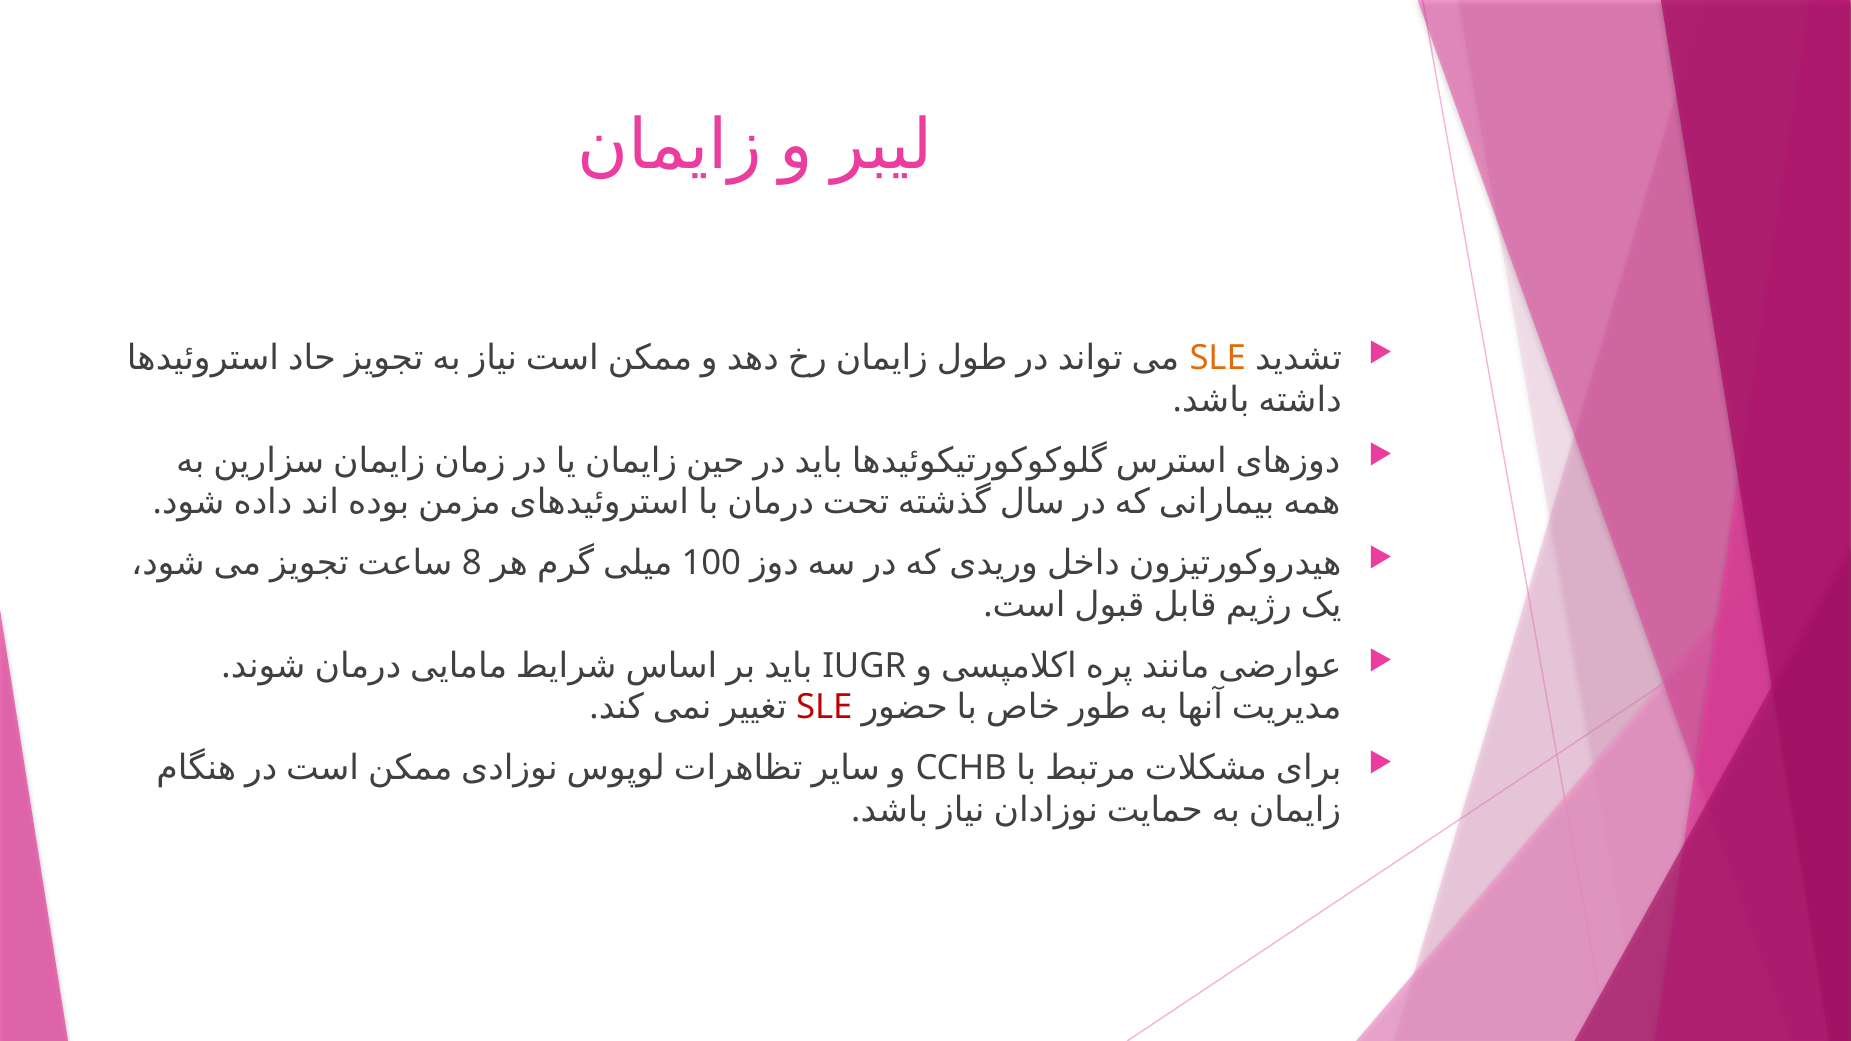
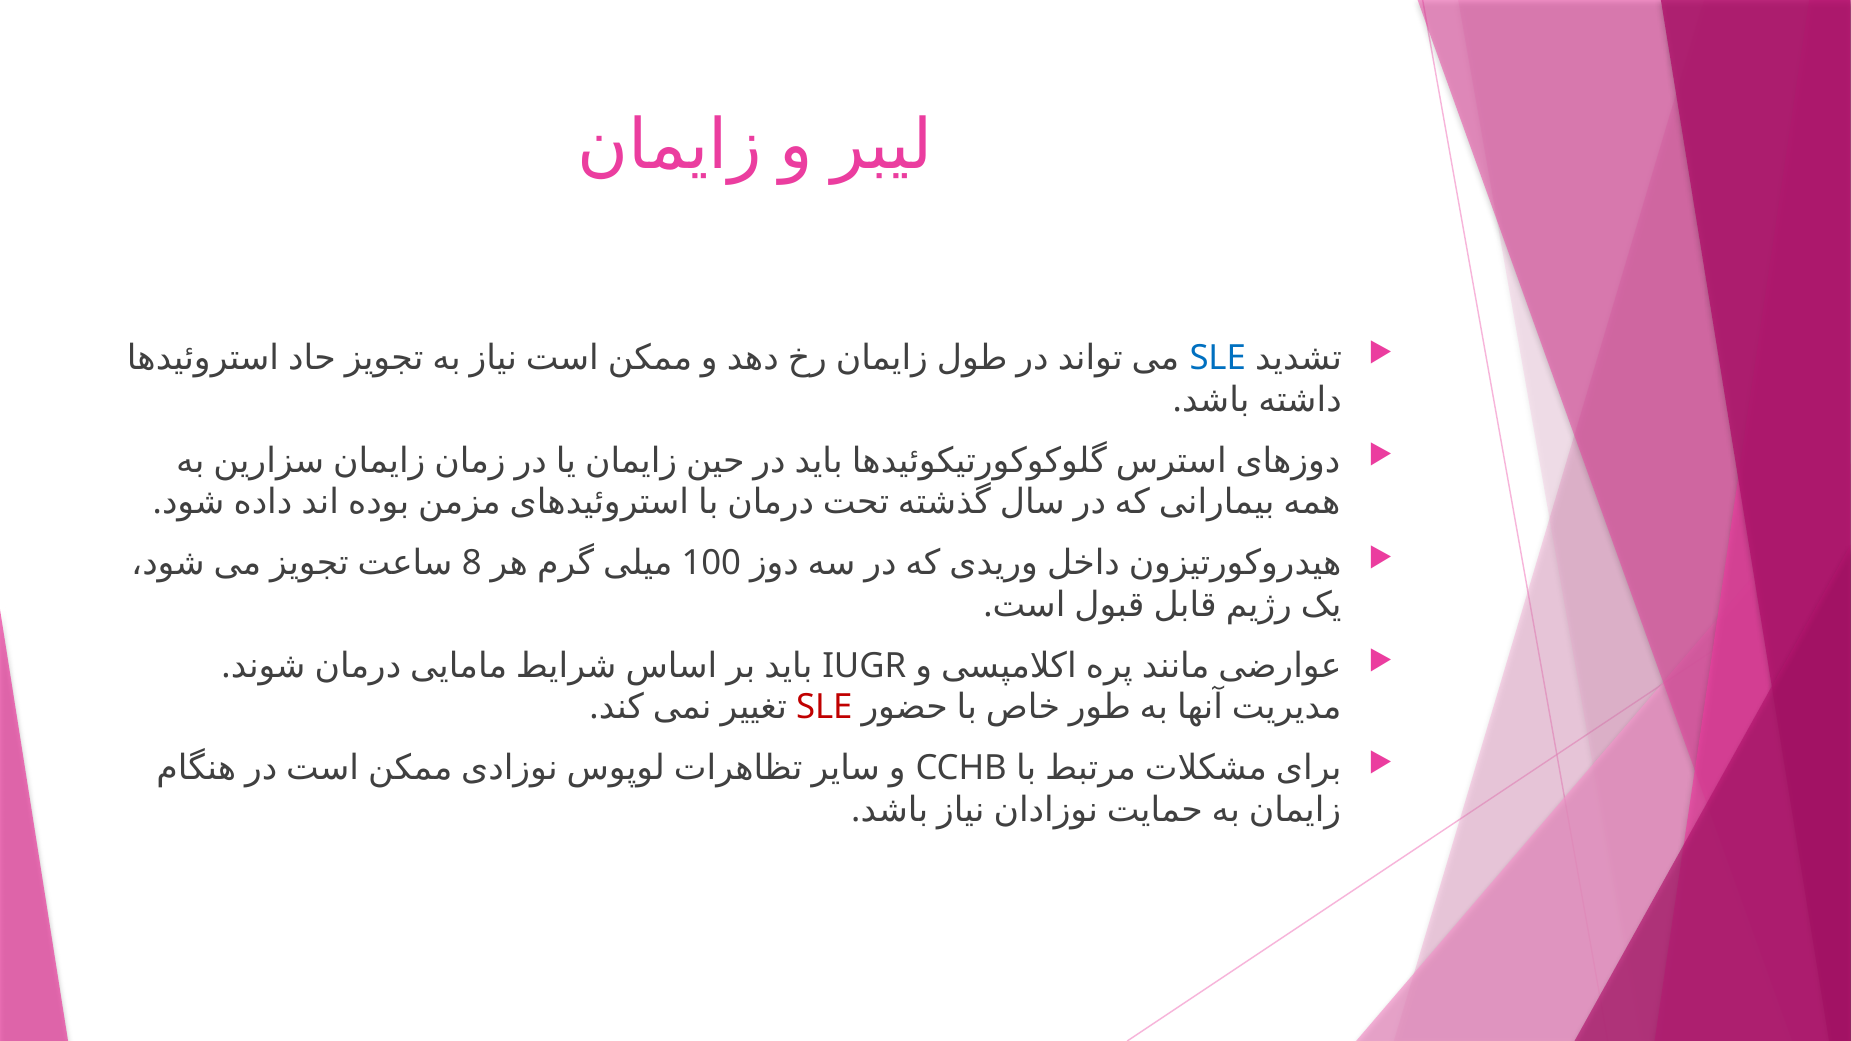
SLE at (1218, 358) colour: orange -> blue
